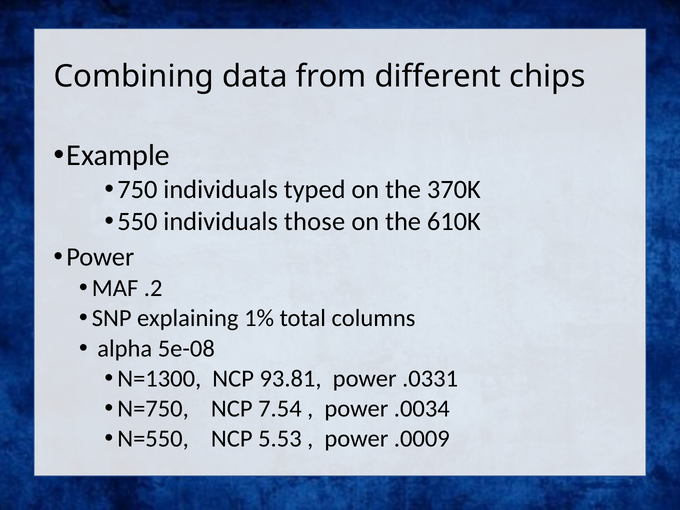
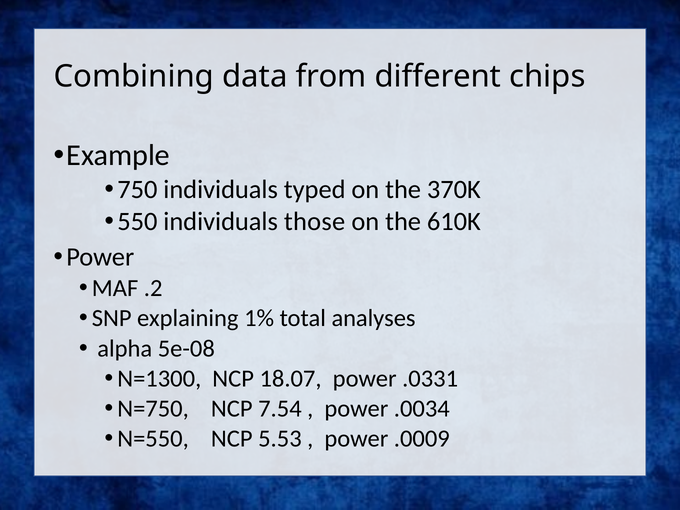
columns: columns -> analyses
93.81: 93.81 -> 18.07
